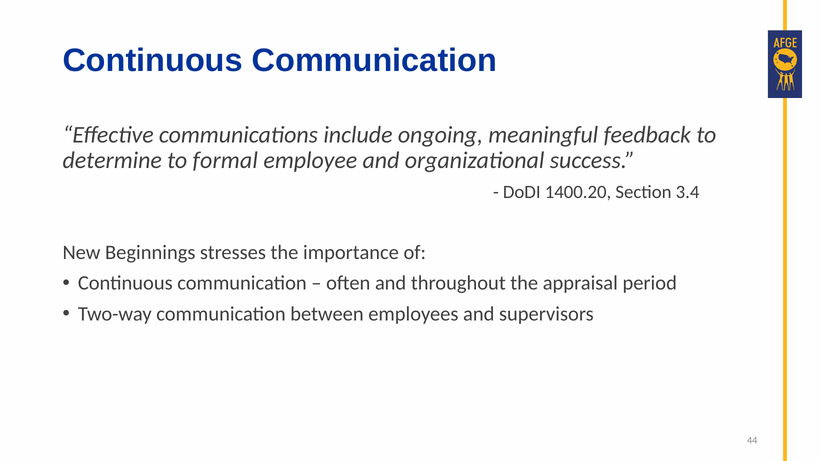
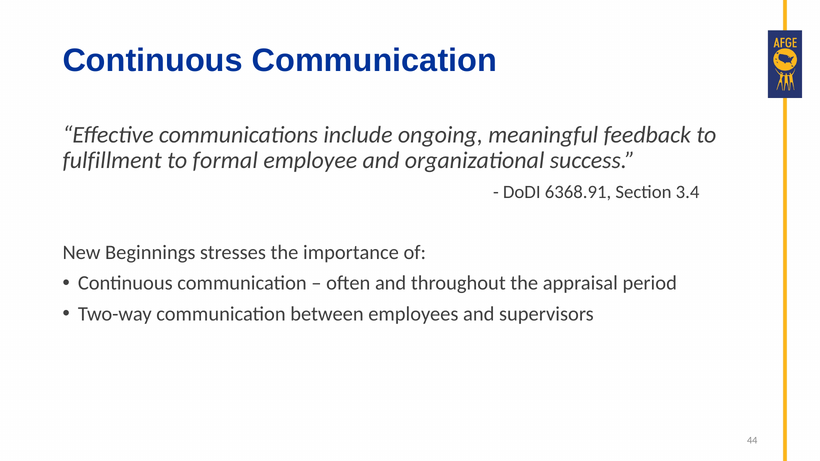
determine: determine -> fulfillment
1400.20: 1400.20 -> 6368.91
